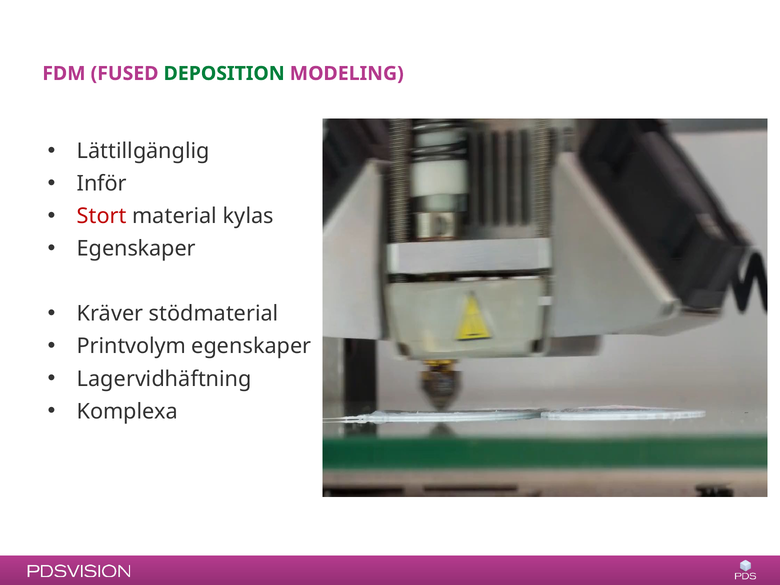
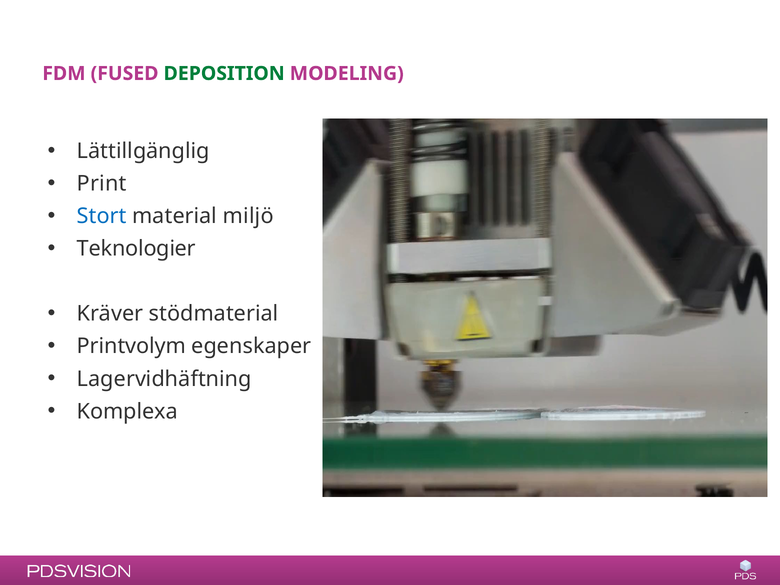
Inför: Inför -> Print
Stort colour: red -> blue
kylas: kylas -> miljö
Egenskaper at (136, 249): Egenskaper -> Teknologier
